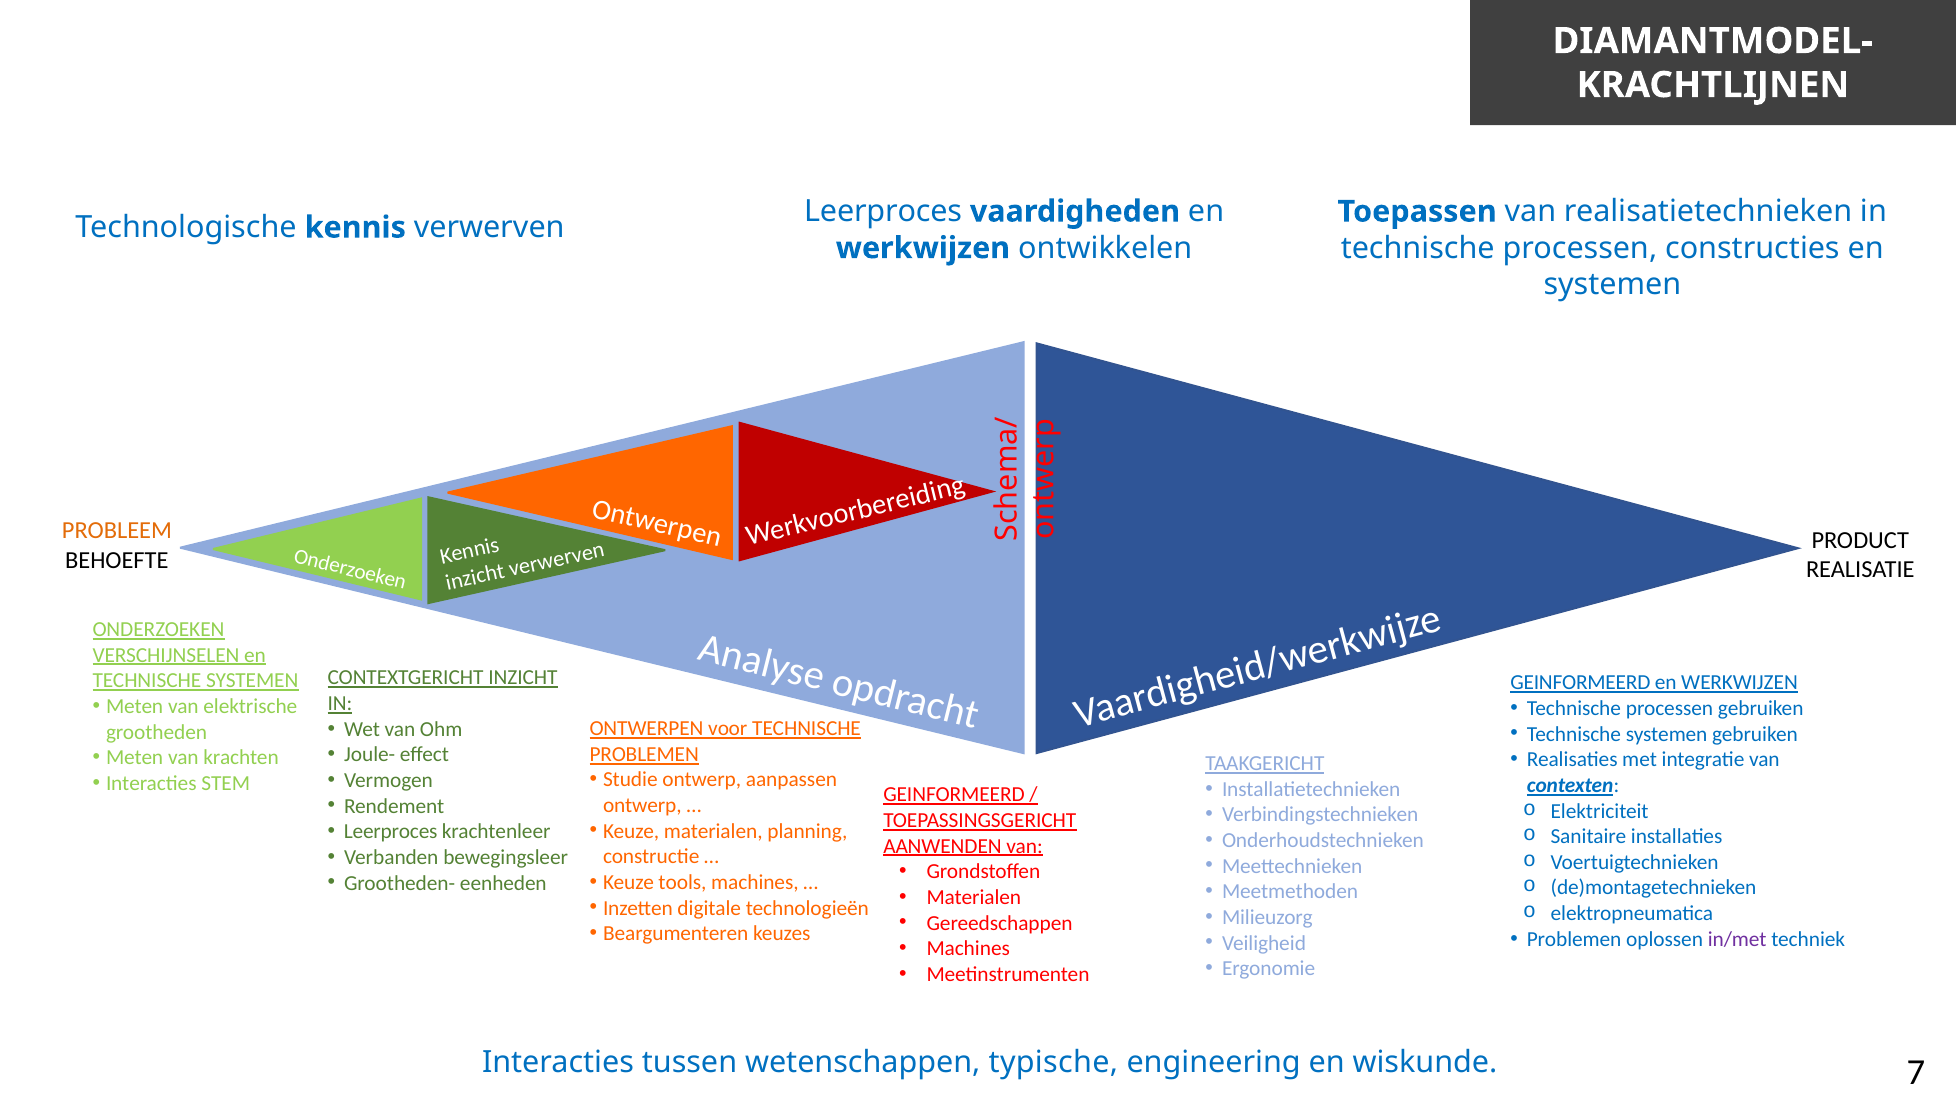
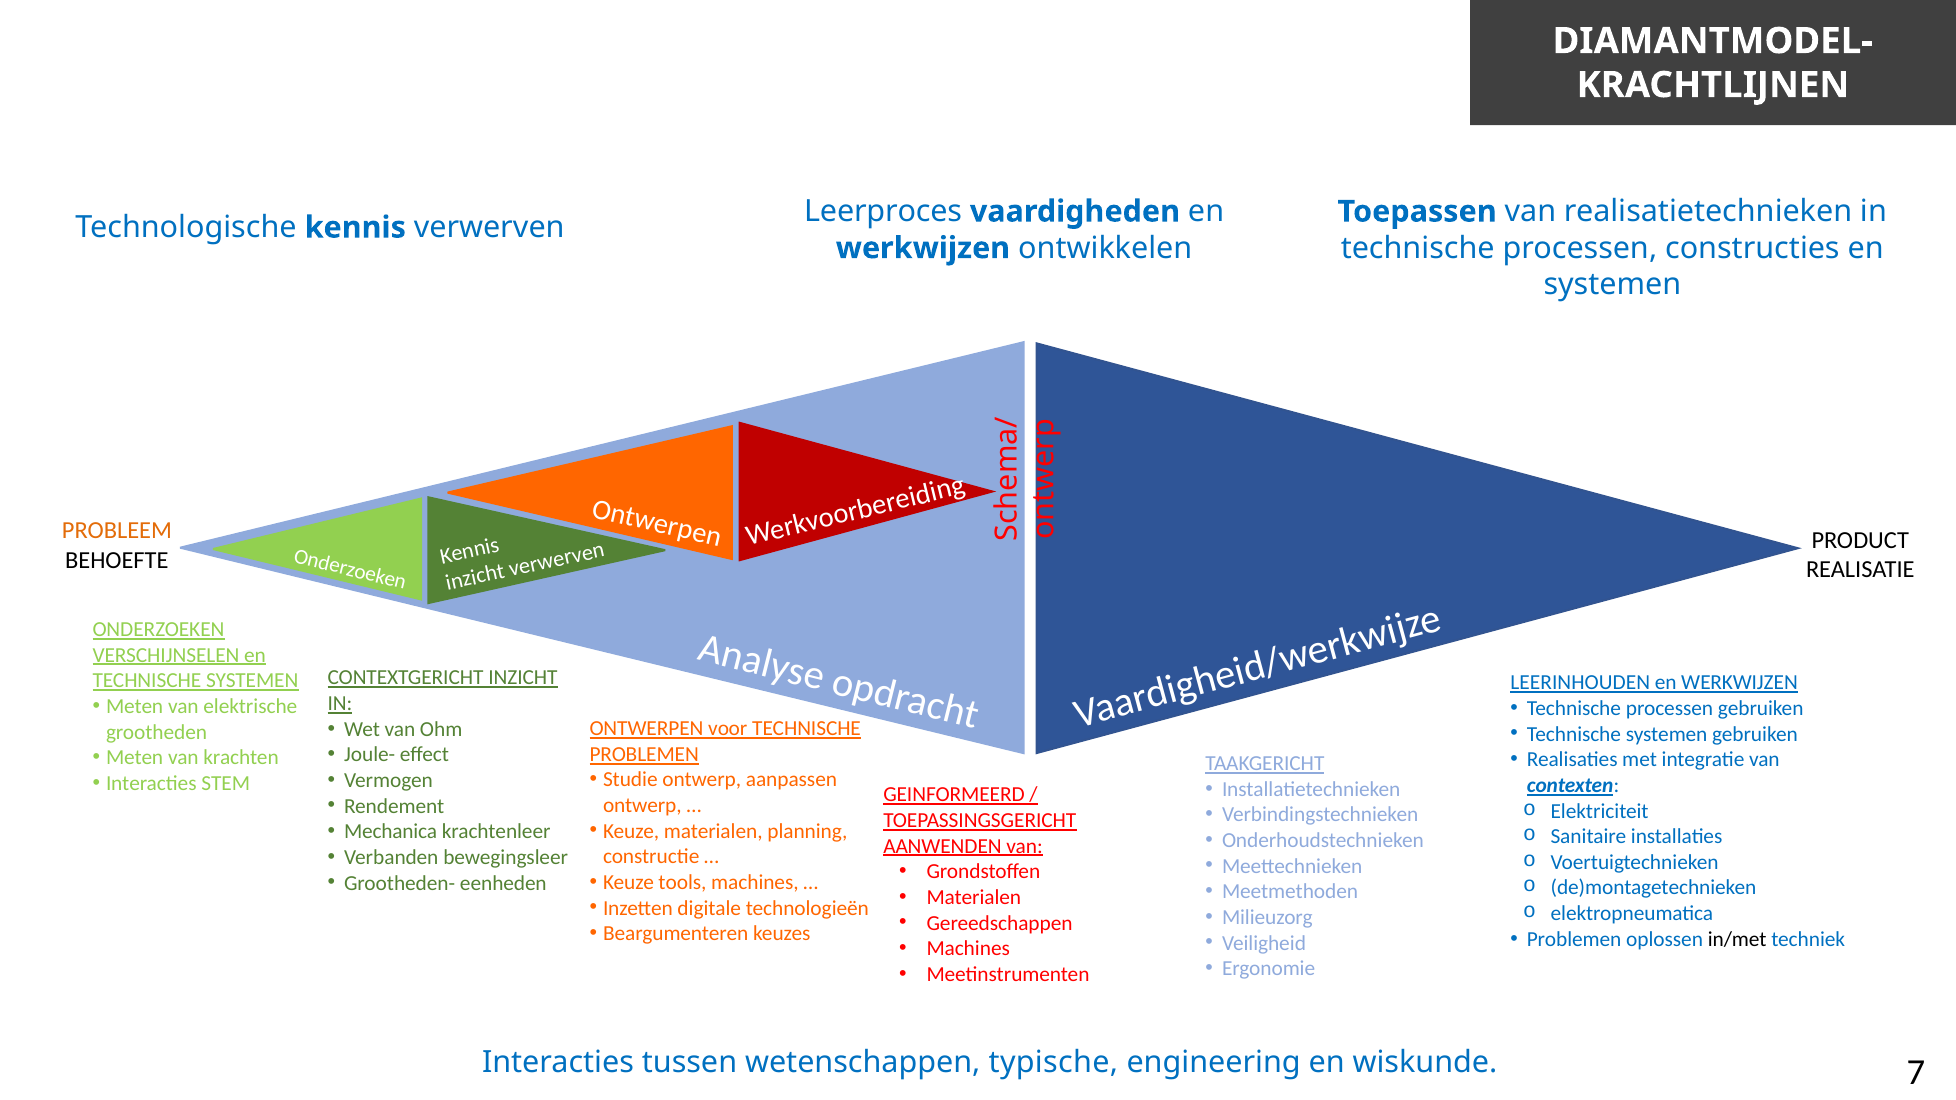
GEINFORMEERD at (1580, 683): GEINFORMEERD -> LEERINHOUDEN
Leerproces at (391, 832): Leerproces -> Mechanica
in/met colour: purple -> black
